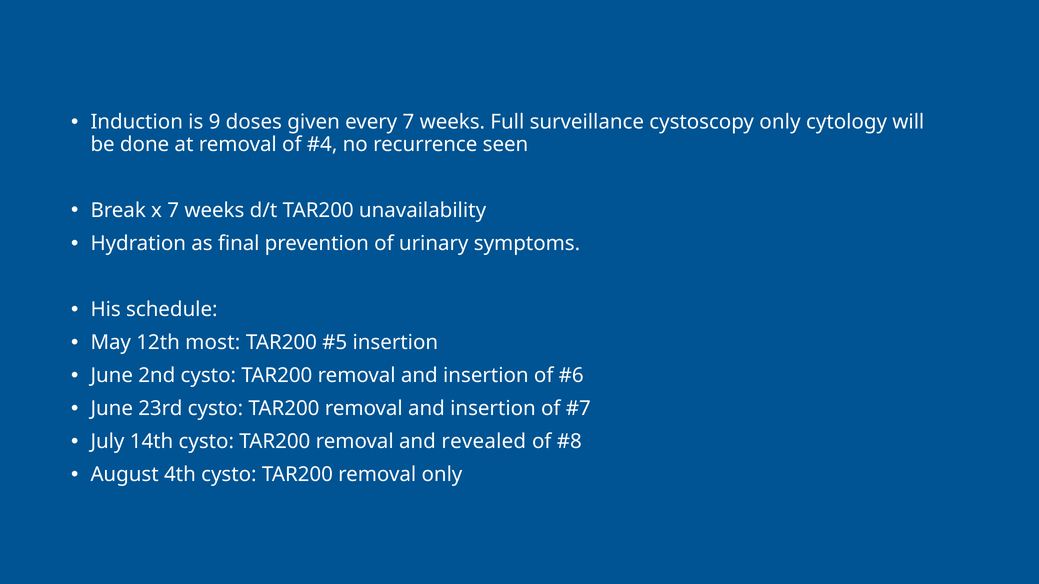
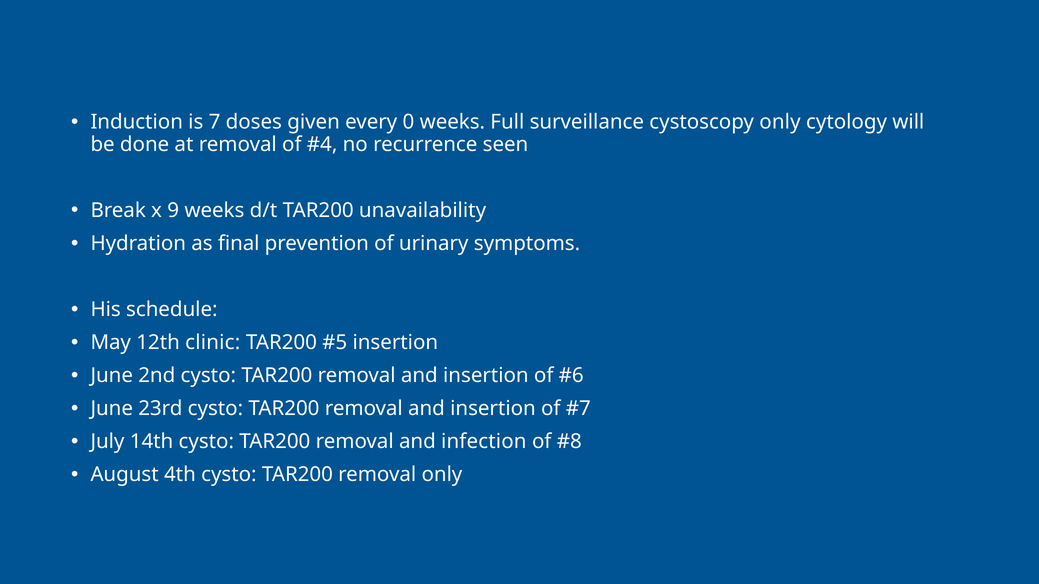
9: 9 -> 7
every 7: 7 -> 0
x 7: 7 -> 9
most: most -> clinic
revealed: revealed -> infection
